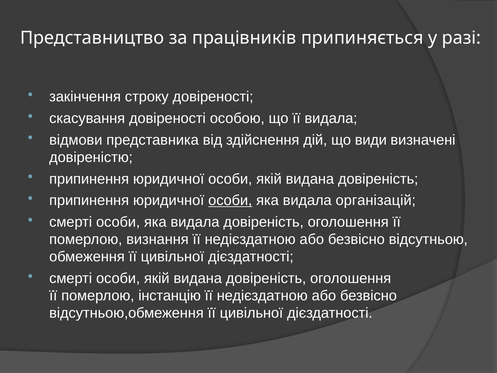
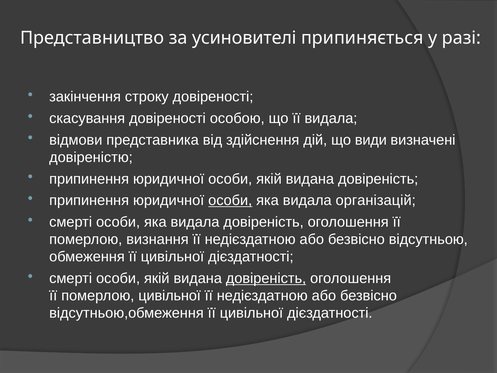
працівників: працівників -> усиновителі
довіреність at (266, 278) underline: none -> present
померлою інстанцію: інстанцію -> цивільної
